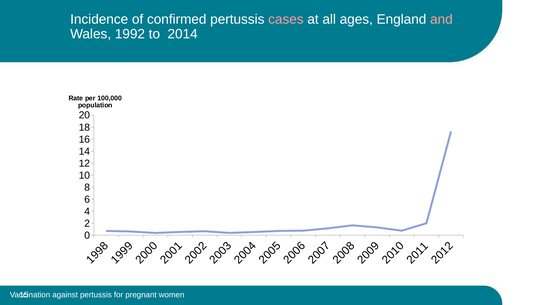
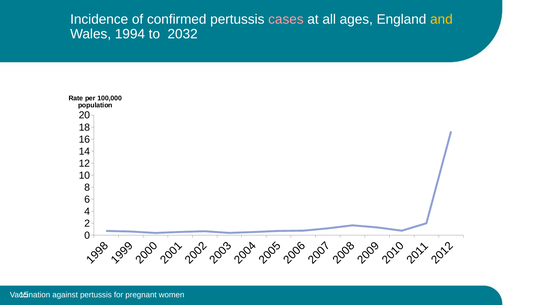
and colour: pink -> yellow
1992: 1992 -> 1994
2014: 2014 -> 2032
